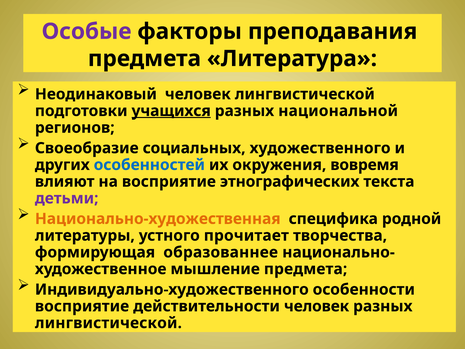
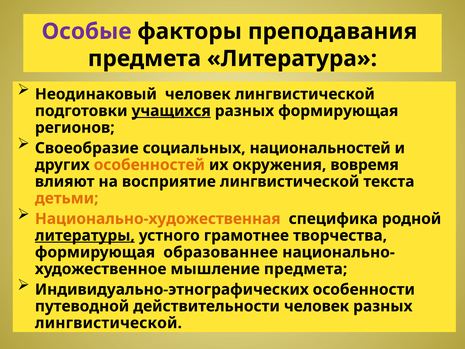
разных национальной: национальной -> формирующая
художественного: художественного -> национальностей
особенностей colour: blue -> orange
восприятие этнографических: этнографических -> лингвистической
детьми colour: purple -> orange
литературы underline: none -> present
прочитает: прочитает -> грамотнее
Индивидуально-художественного: Индивидуально-художественного -> Индивидуально-этнографических
восприятие at (82, 306): восприятие -> путеводной
